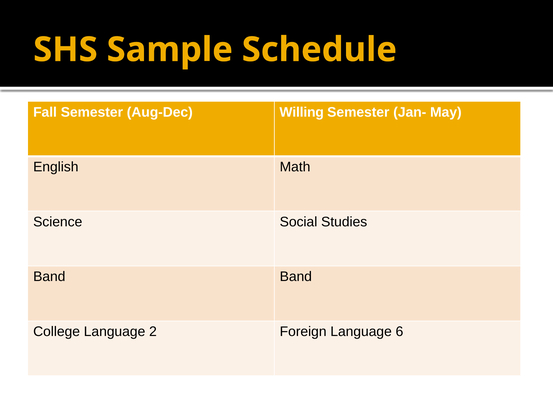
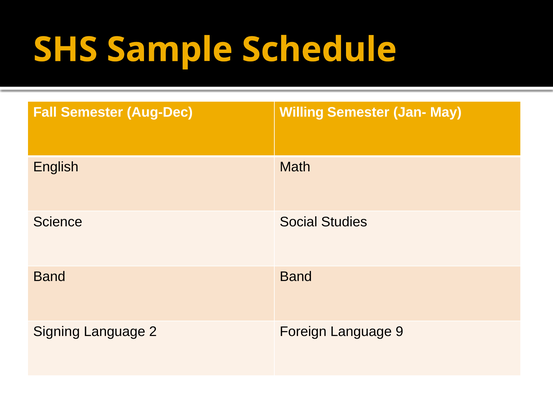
College: College -> Signing
6: 6 -> 9
